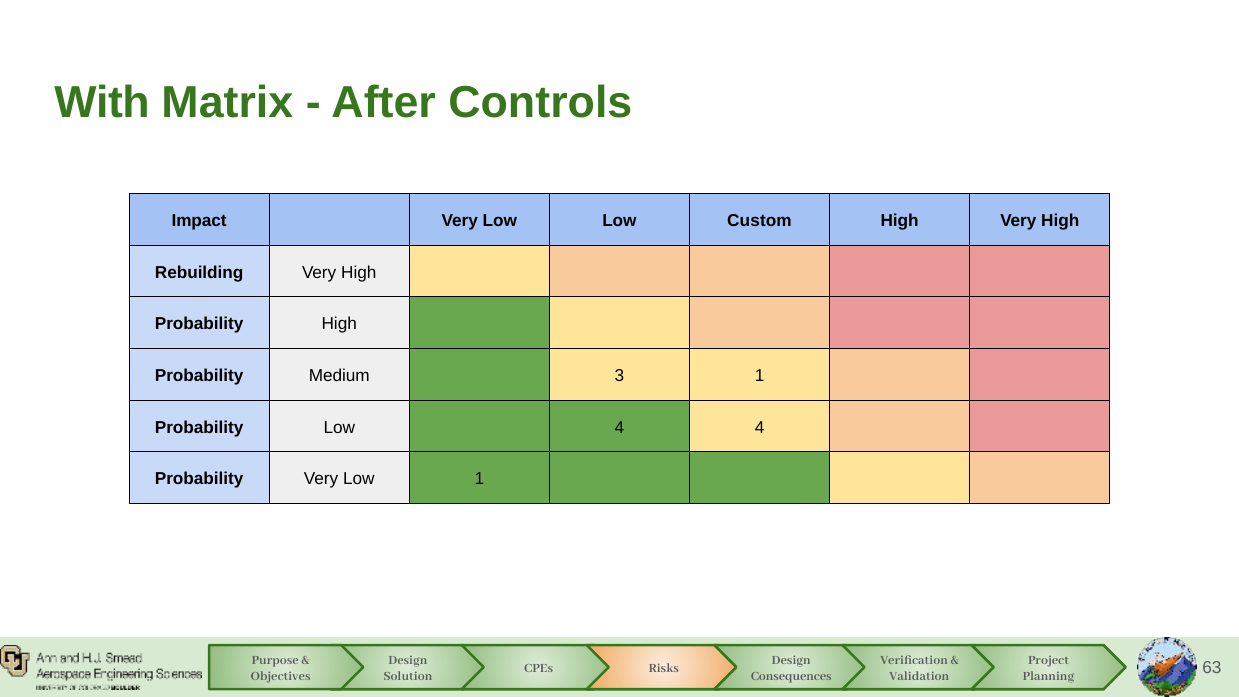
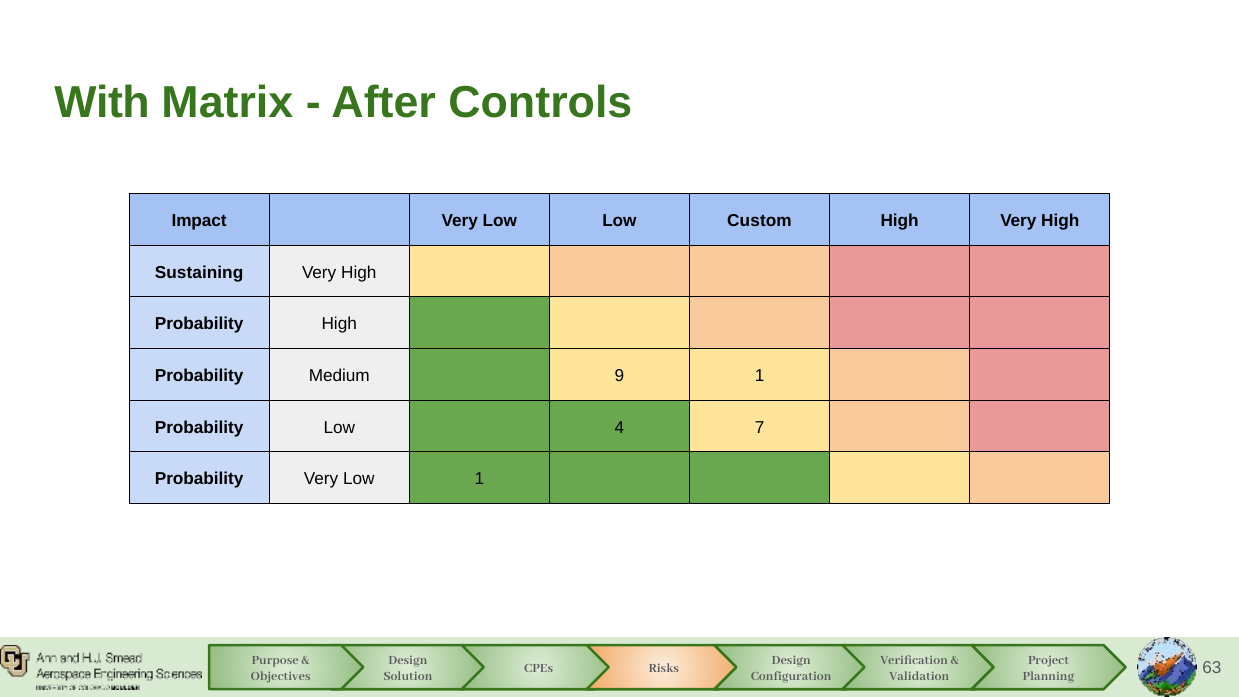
Rebuilding: Rebuilding -> Sustaining
3: 3 -> 9
4 4: 4 -> 7
Consequences: Consequences -> Configuration
